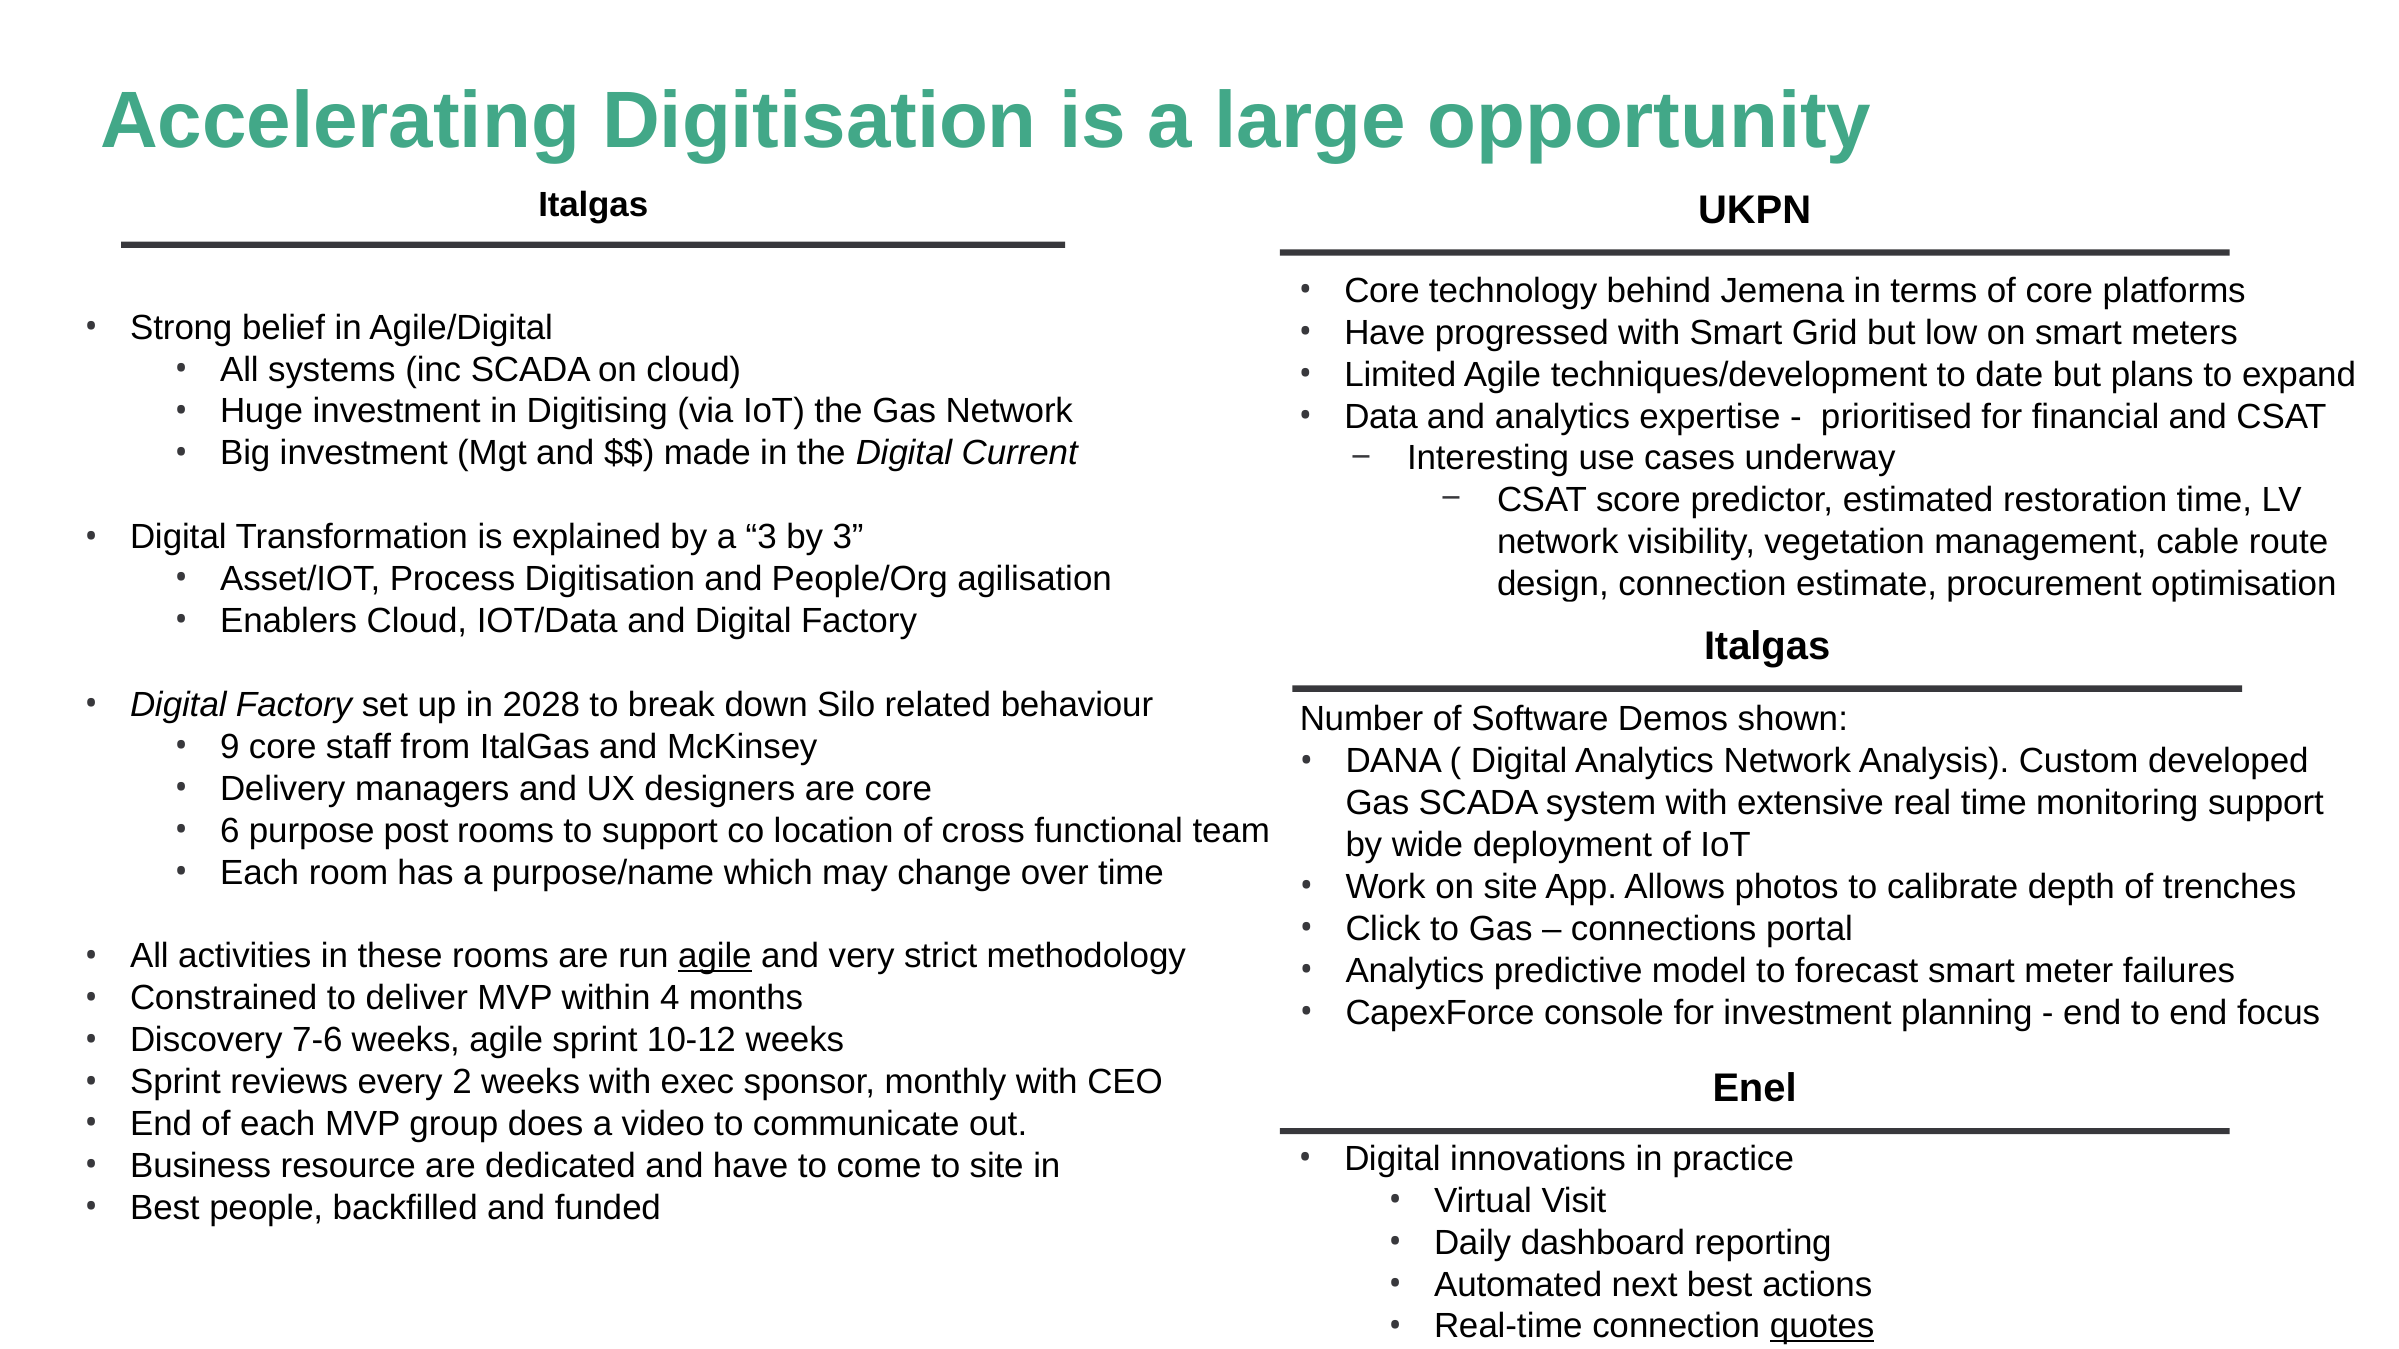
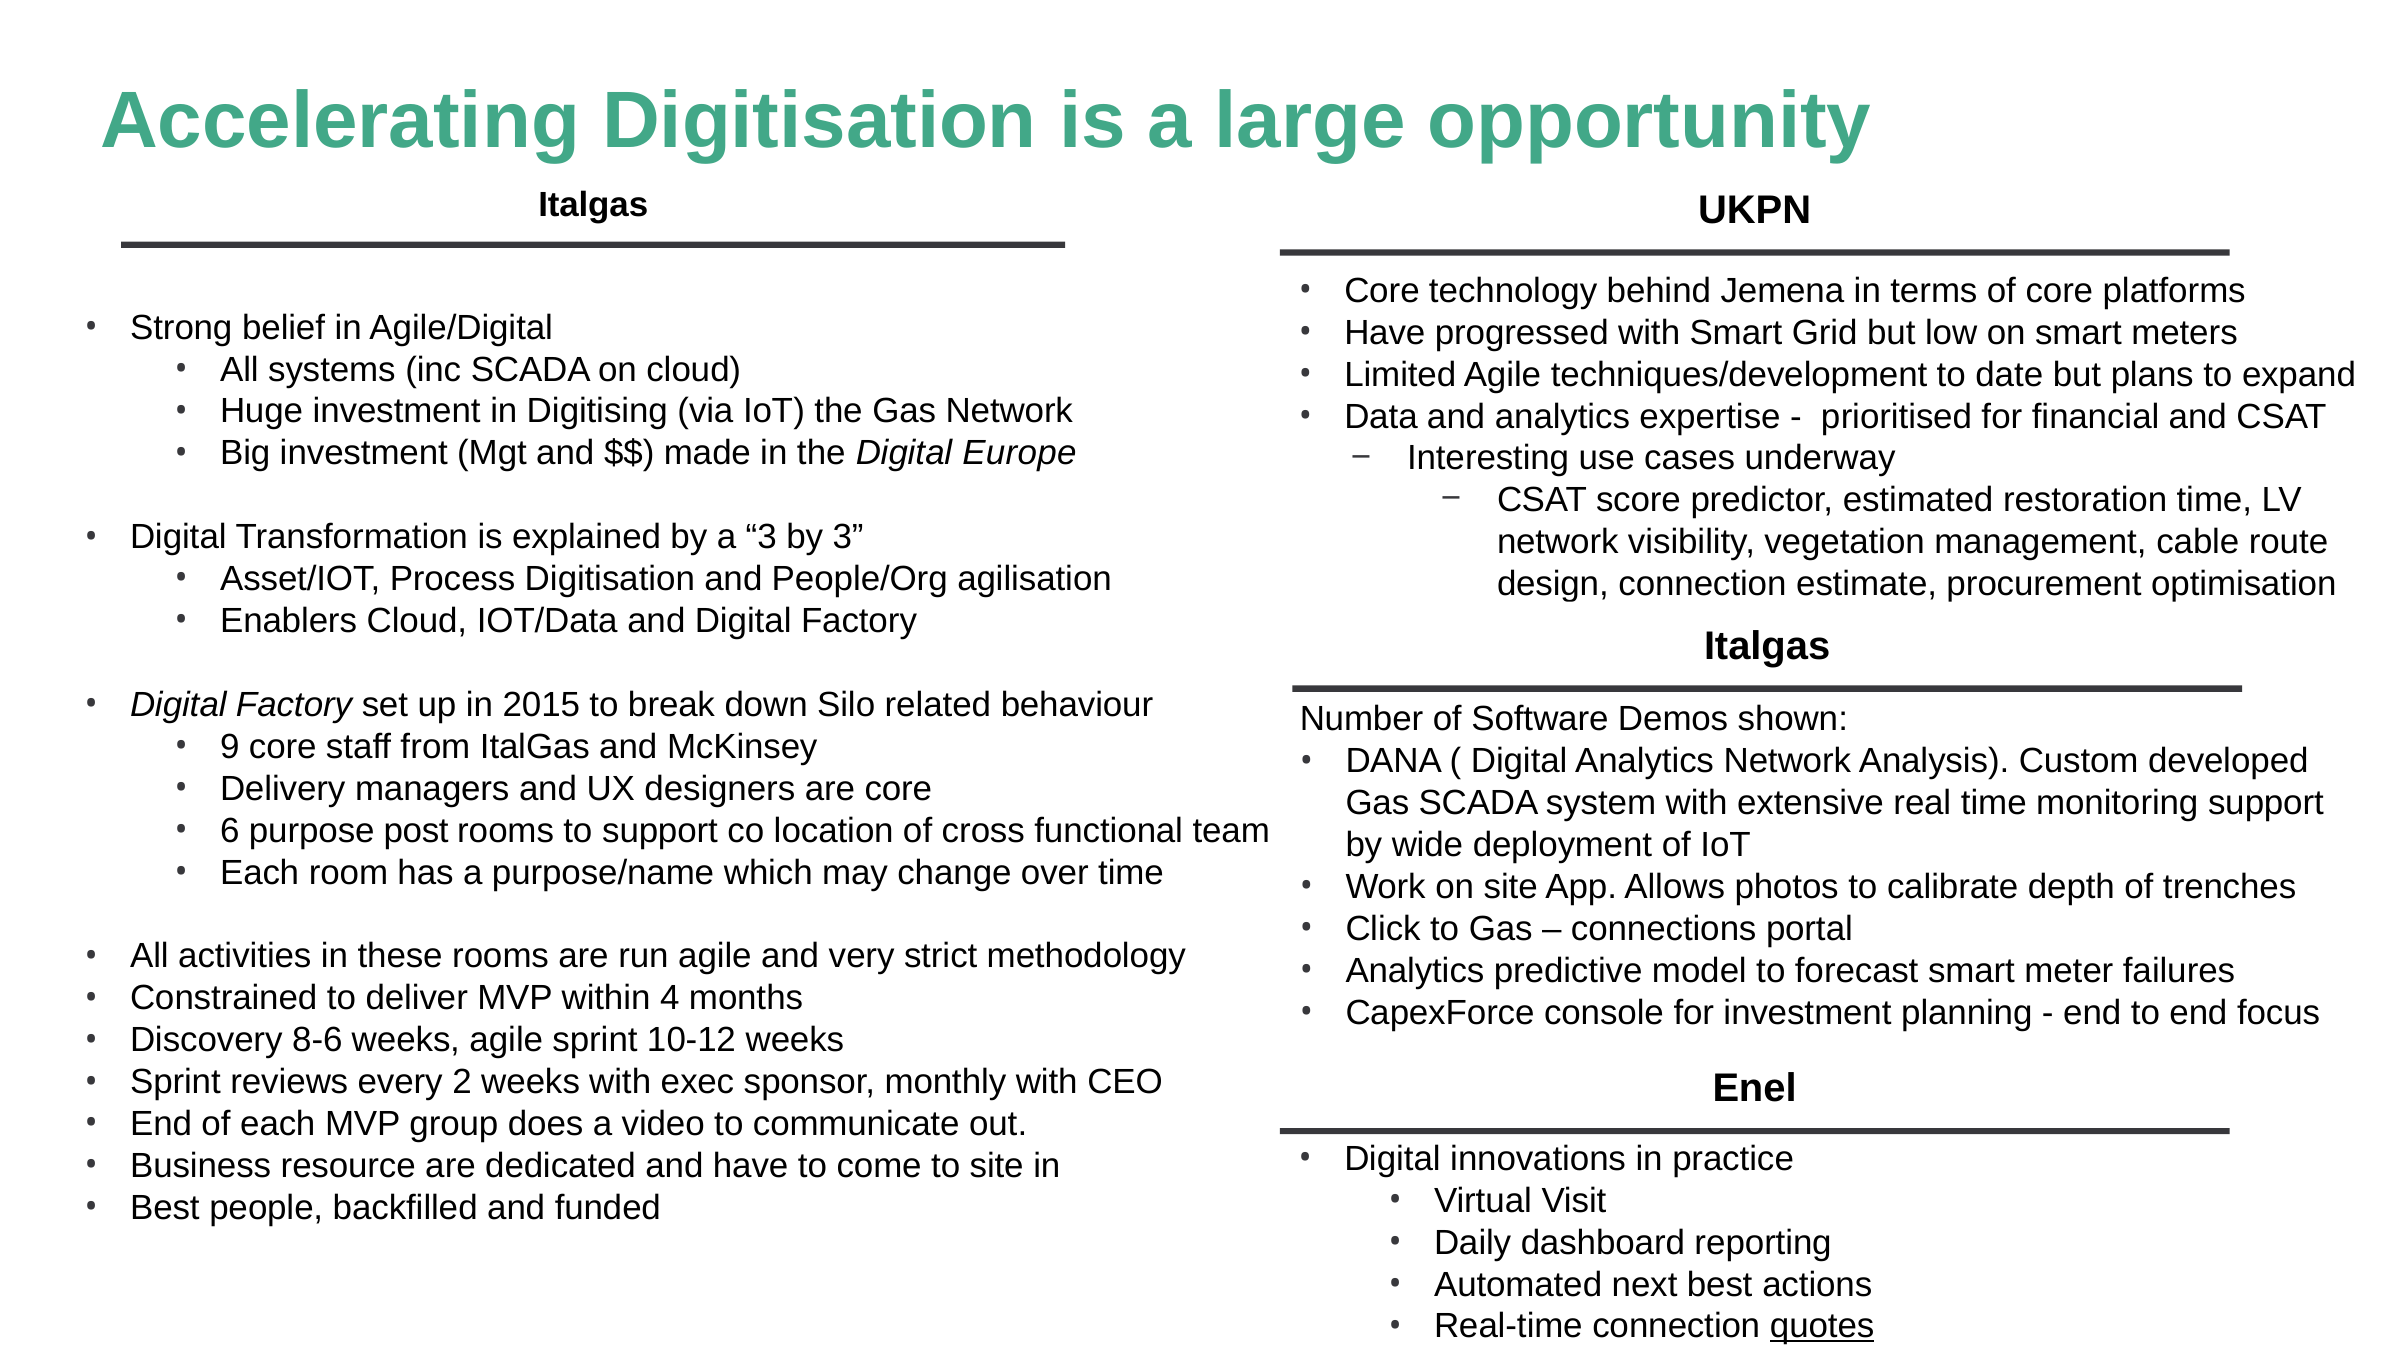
Current: Current -> Europe
2028: 2028 -> 2015
agile at (715, 957) underline: present -> none
7-6: 7-6 -> 8-6
